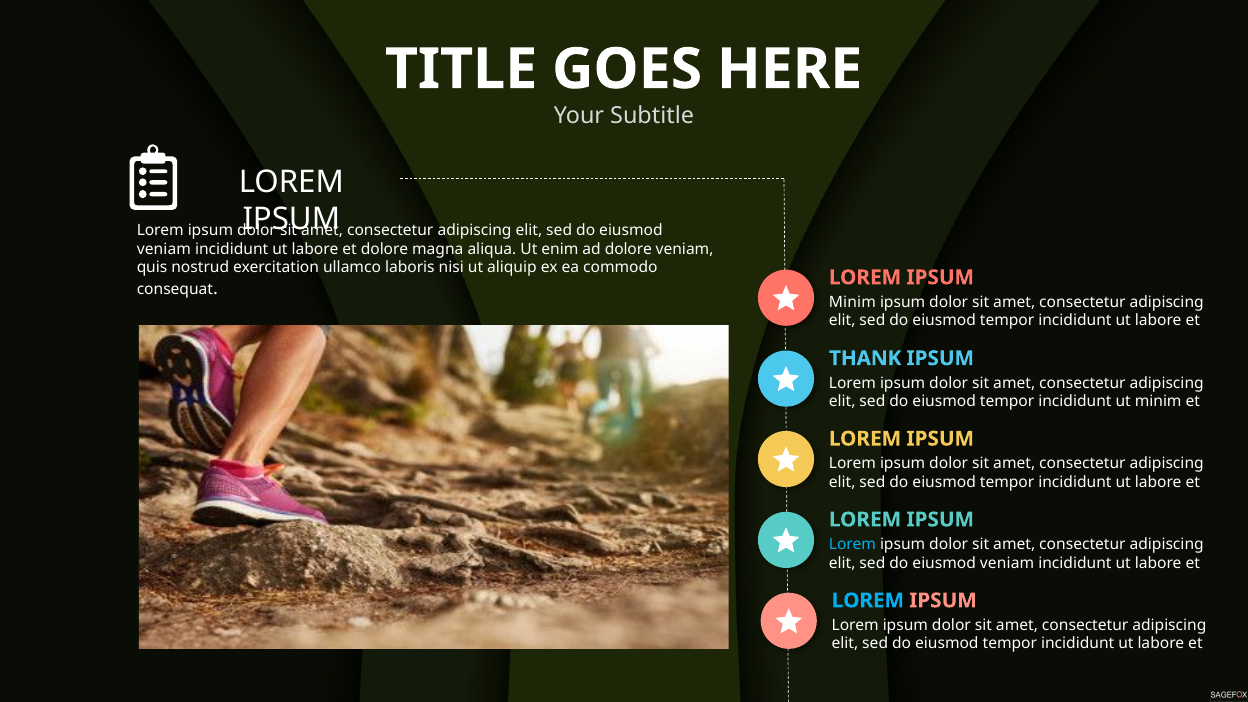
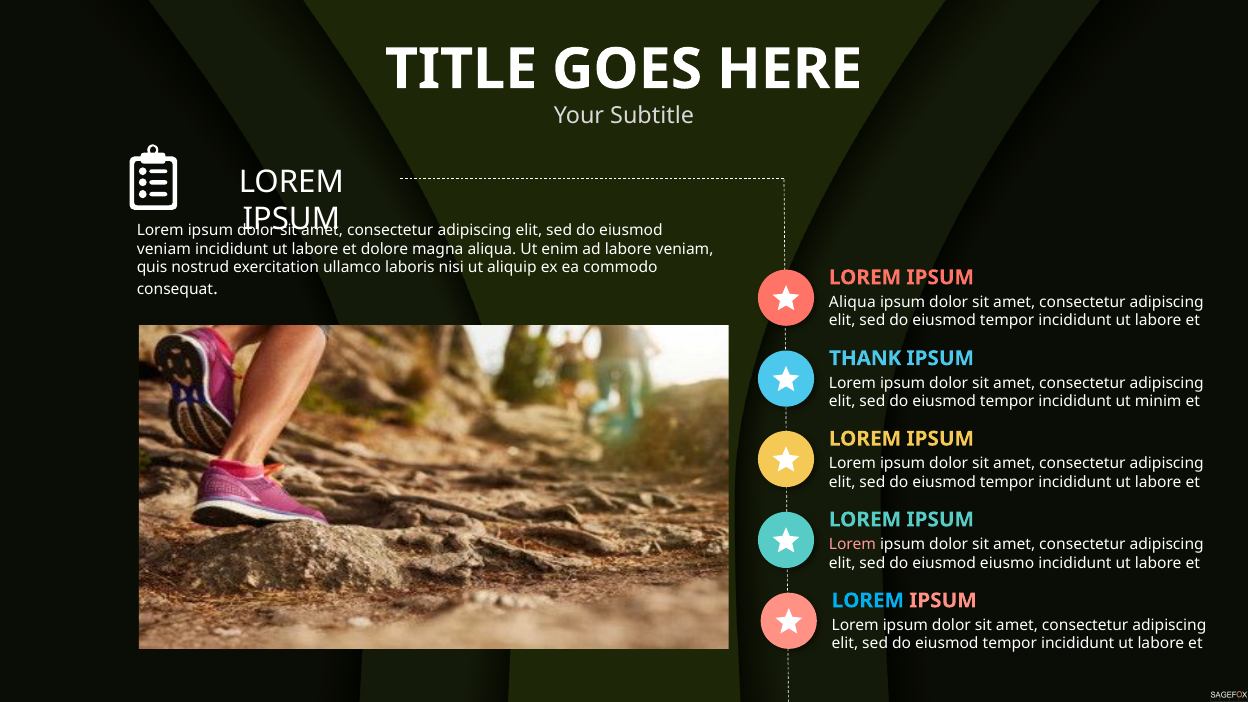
ad dolore: dolore -> labore
Minim at (852, 302): Minim -> Aliqua
Lorem at (852, 544) colour: light blue -> pink
veniam at (1007, 563): veniam -> eiusmo
